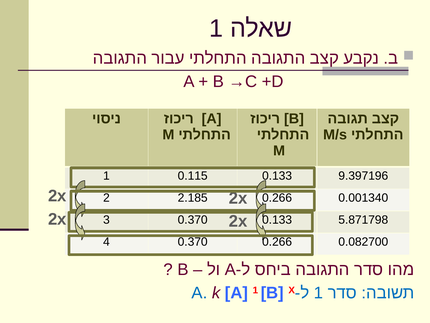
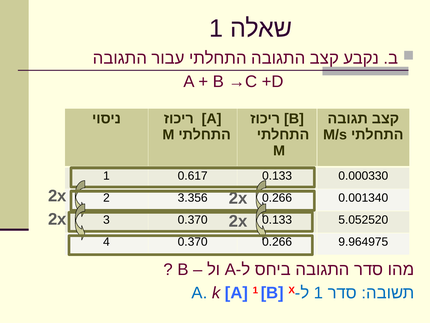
0.115: 0.115 -> 0.617
9.397196: 9.397196 -> 0.000330
2.185: 2.185 -> 3.356
5.871798: 5.871798 -> 5.052520
0.082700: 0.082700 -> 9.964975
